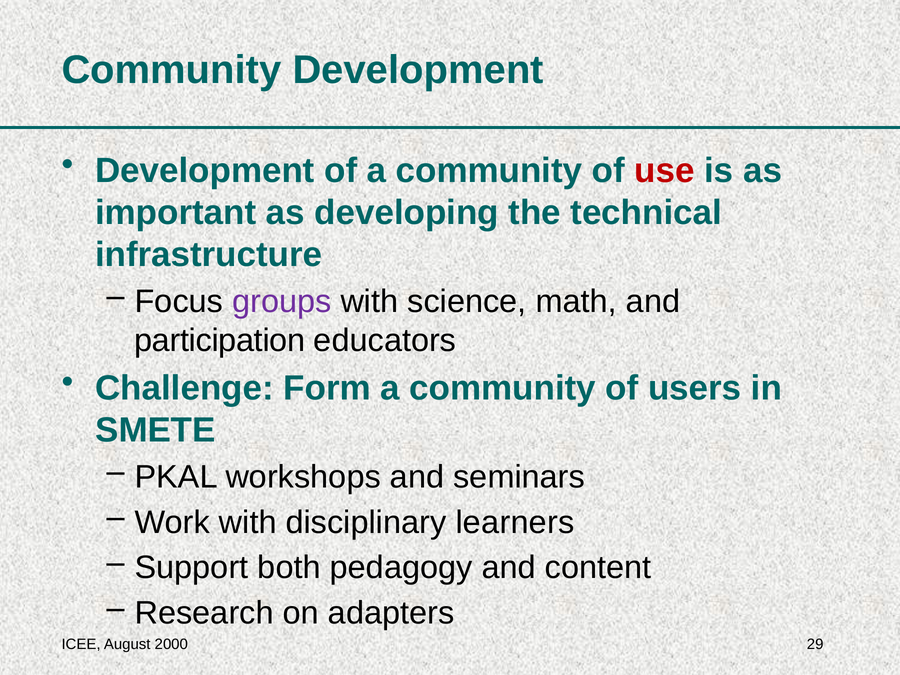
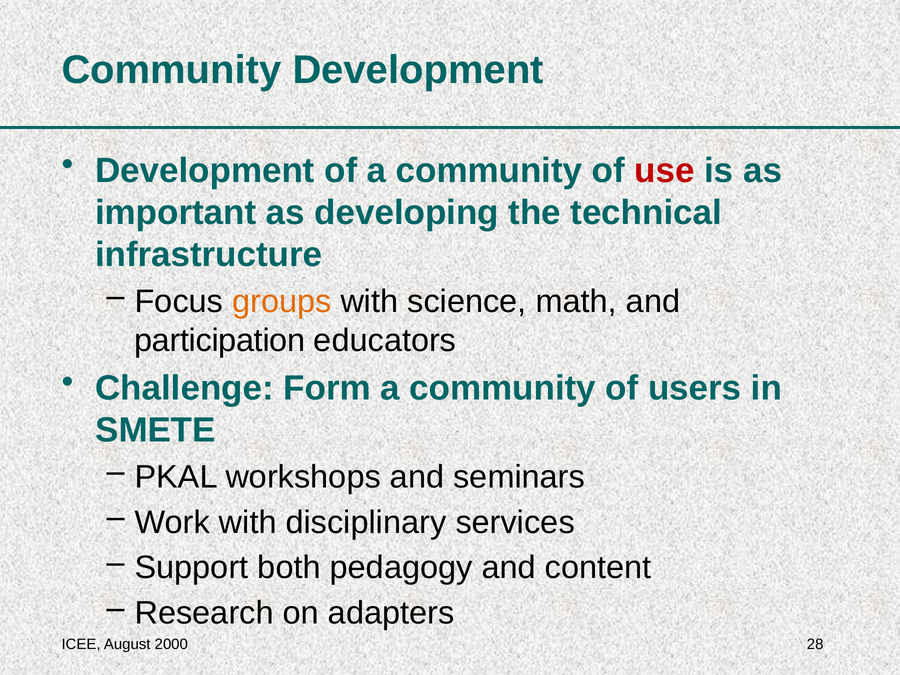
groups colour: purple -> orange
learners: learners -> services
29: 29 -> 28
